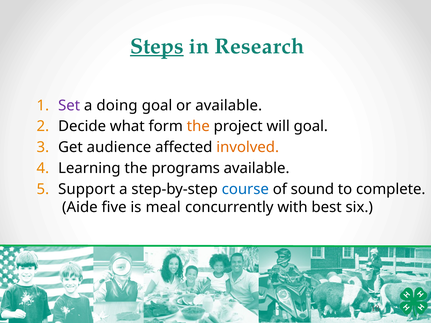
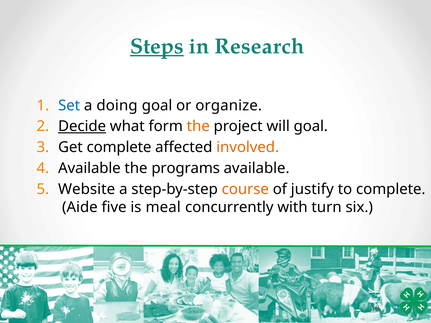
Set colour: purple -> blue
or available: available -> organize
Decide underline: none -> present
Get audience: audience -> complete
Learning at (89, 168): Learning -> Available
Support: Support -> Website
course colour: blue -> orange
sound: sound -> justify
best: best -> turn
